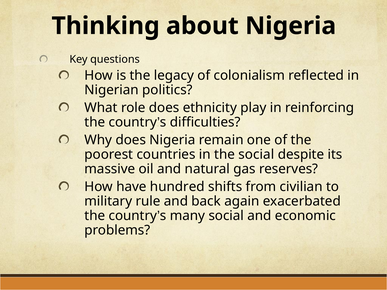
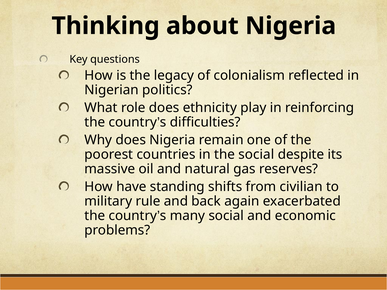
hundred: hundred -> standing
